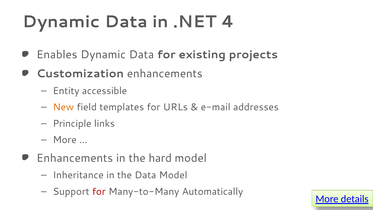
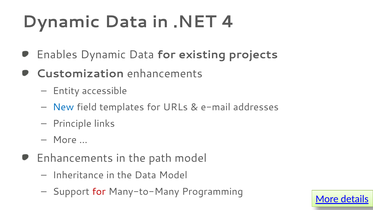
New colour: orange -> blue
hard: hard -> path
Automatically: Automatically -> Programming
